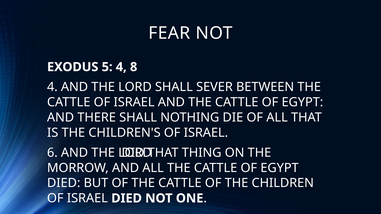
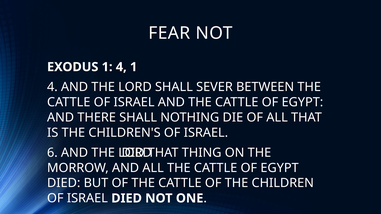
EXODUS 5: 5 -> 1
4 8: 8 -> 1
